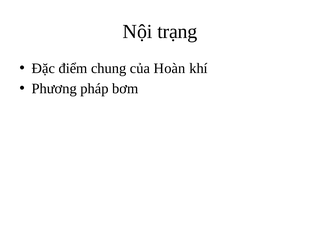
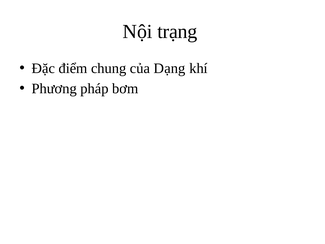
Hoàn: Hoàn -> Dạng
